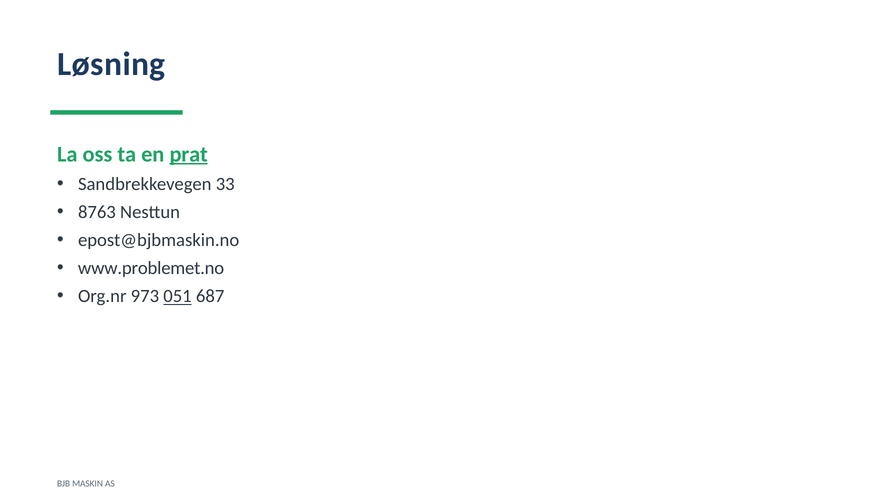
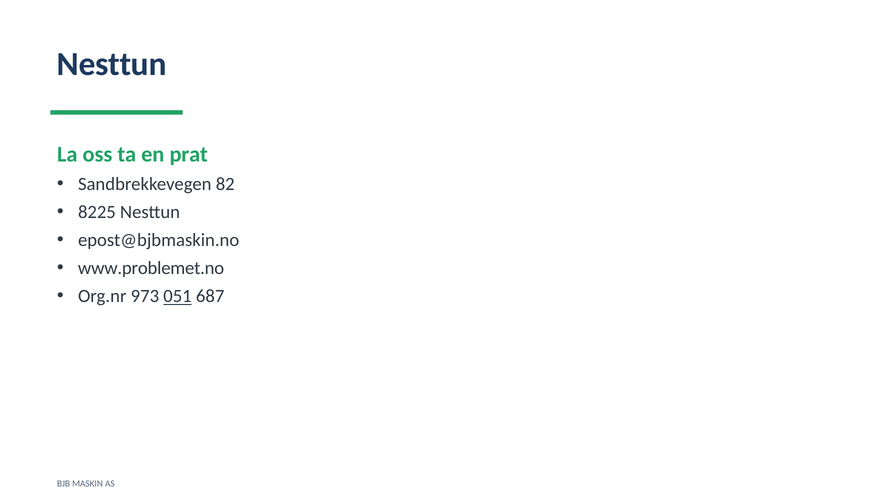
Løsning at (111, 64): Løsning -> Nesttun
prat underline: present -> none
33: 33 -> 82
8763: 8763 -> 8225
